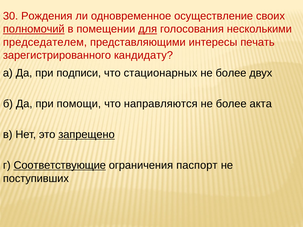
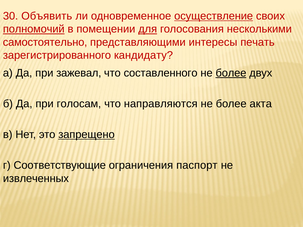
Рождения: Рождения -> Объявить
осуществление underline: none -> present
председателем: председателем -> самостоятельно
подписи: подписи -> зажевал
стационарных: стационарных -> составленного
более at (231, 73) underline: none -> present
помощи: помощи -> голосам
Соответствующие underline: present -> none
поступивших: поступивших -> извлеченных
